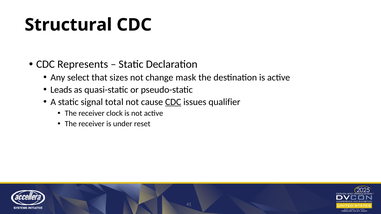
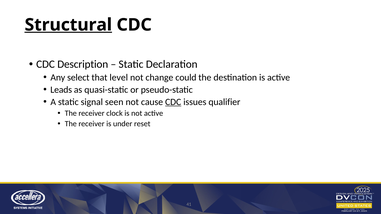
Structural underline: none -> present
Represents: Represents -> Description
sizes: sizes -> level
mask: mask -> could
total: total -> seen
